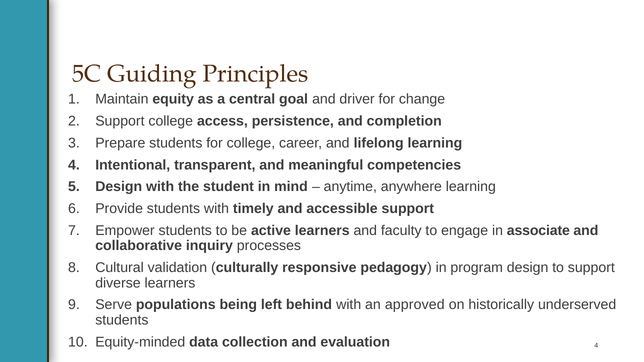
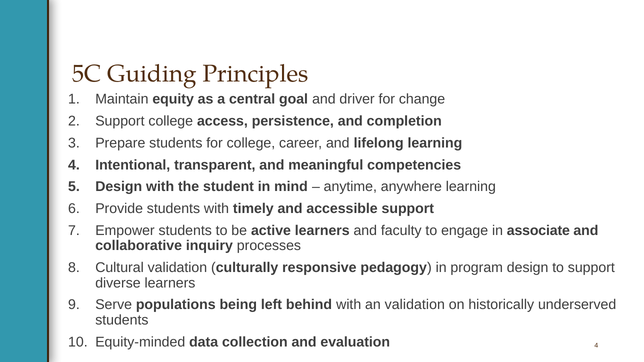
an approved: approved -> validation
